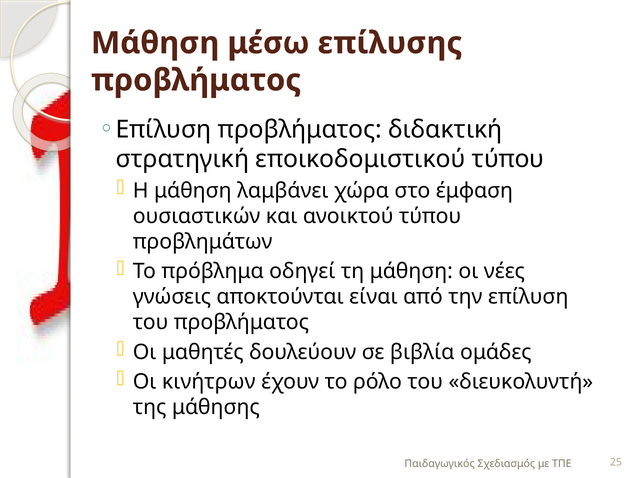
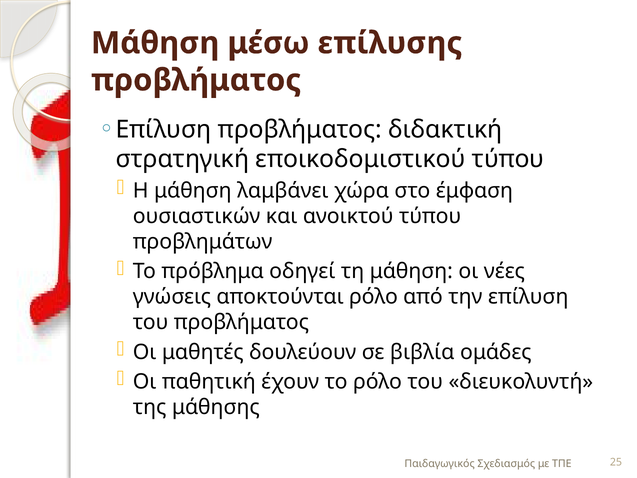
αποκτούνται είναι: είναι -> ρόλο
κινήτρων: κινήτρων -> παθητική
